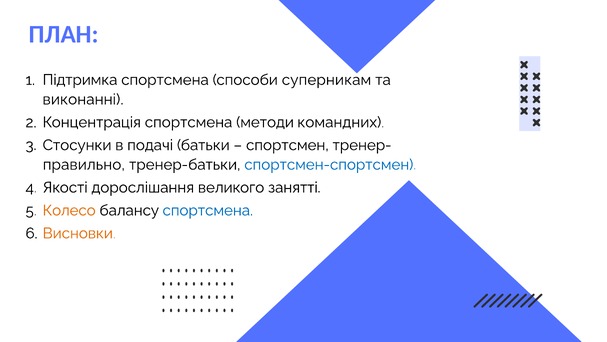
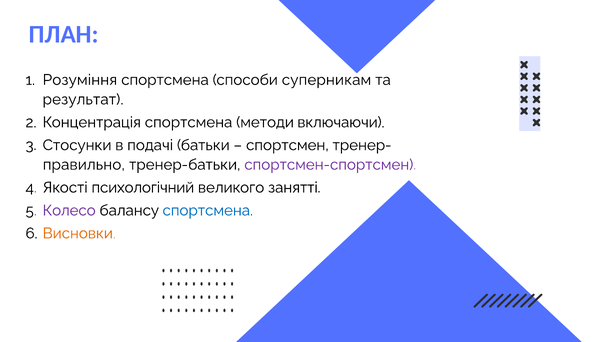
Підтримка: Підтримка -> Розуміння
виконанні: виконанні -> результат
командних: командних -> включаючи
спортсмен-спортсмен colour: blue -> purple
дорослішання: дорослішання -> психологічний
Колесо colour: orange -> purple
